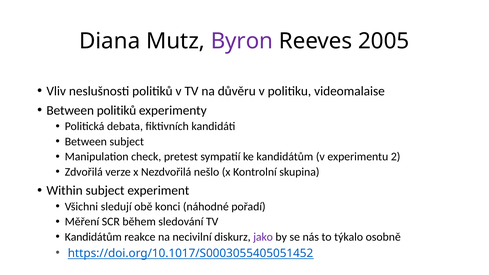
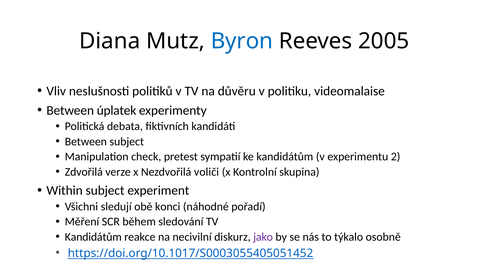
Byron colour: purple -> blue
Between politiků: politiků -> úplatek
nešlo: nešlo -> voliči
